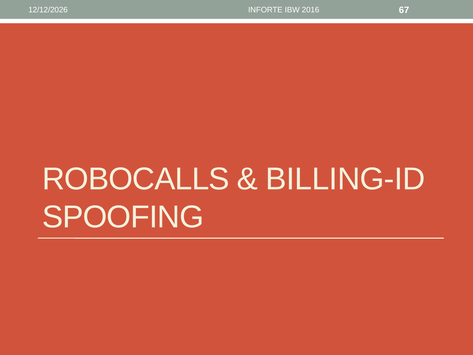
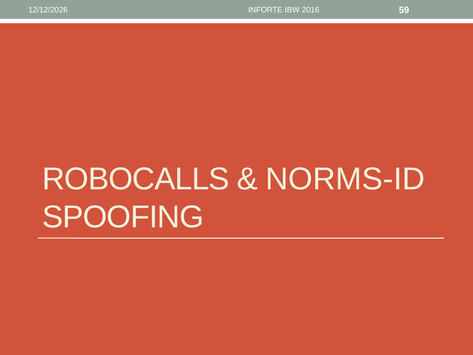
67: 67 -> 59
BILLING-ID: BILLING-ID -> NORMS-ID
